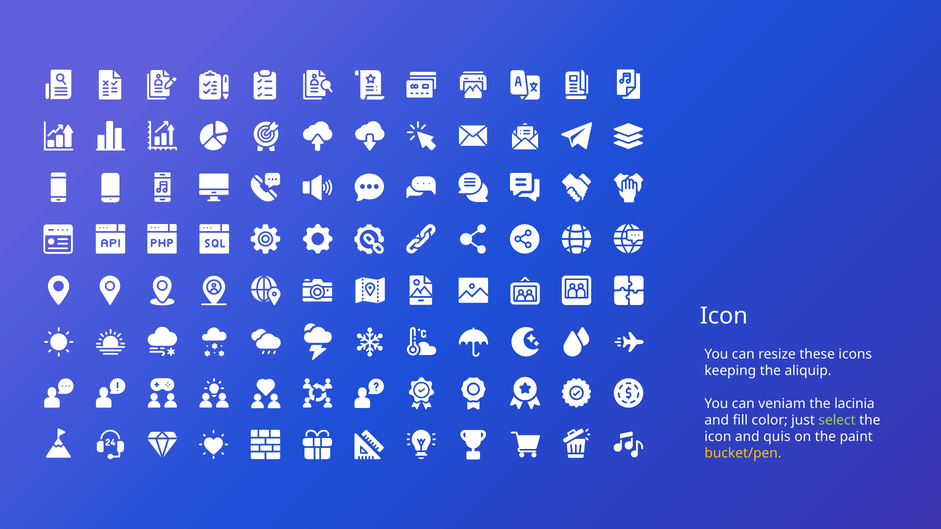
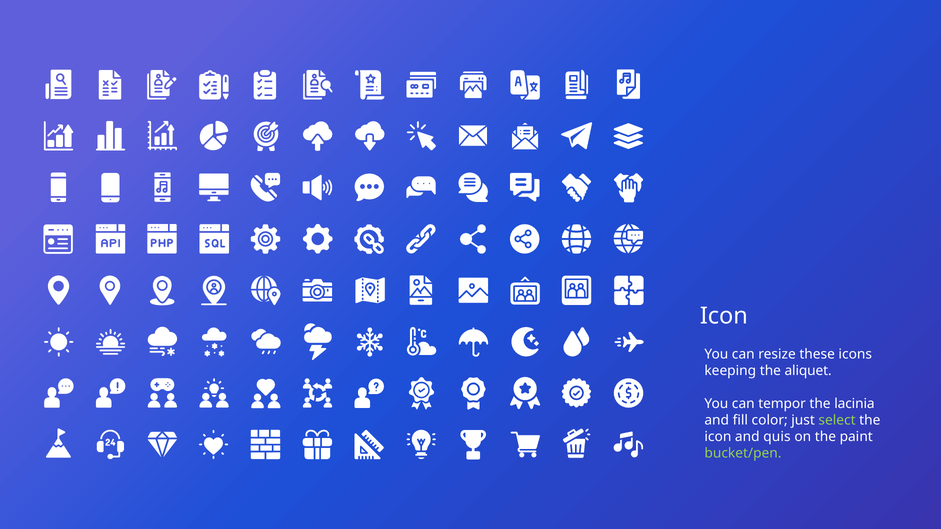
aliquip: aliquip -> aliquet
veniam: veniam -> tempor
bucket/pen colour: yellow -> light green
